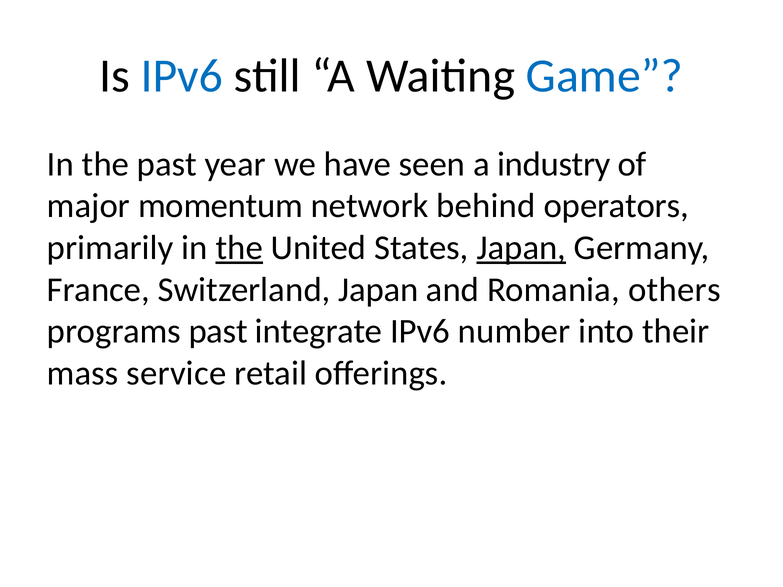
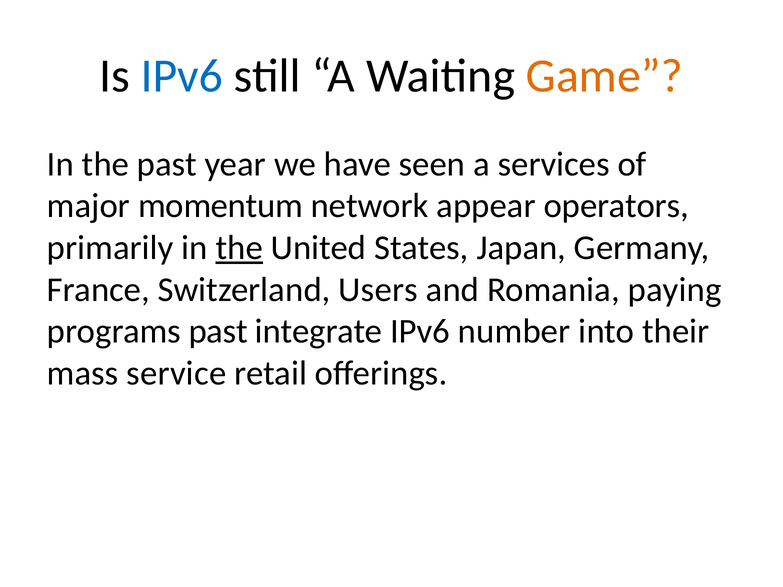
Game colour: blue -> orange
industry: industry -> services
behind: behind -> appear
Japan at (521, 248) underline: present -> none
Switzerland Japan: Japan -> Users
others: others -> paying
